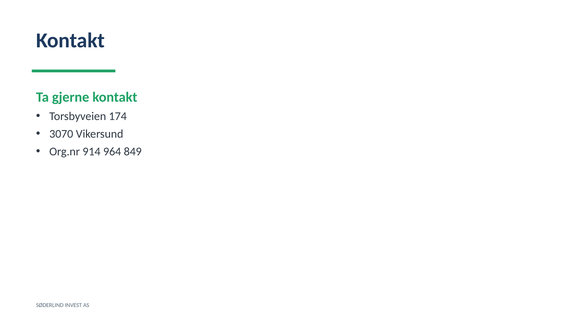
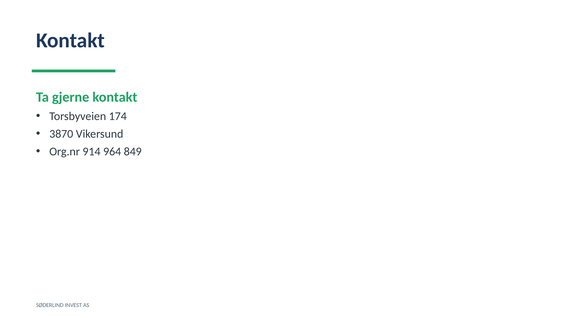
3070: 3070 -> 3870
